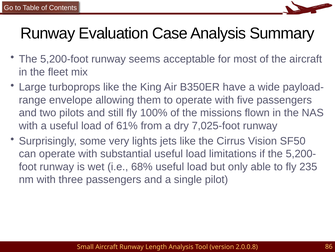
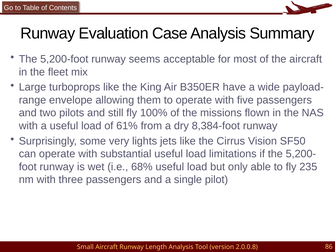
7,025-foot: 7,025-foot -> 8,384-foot
